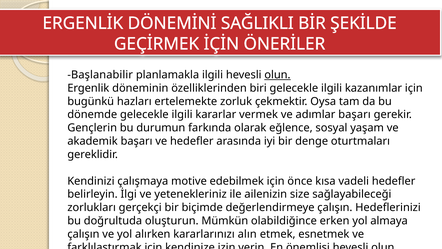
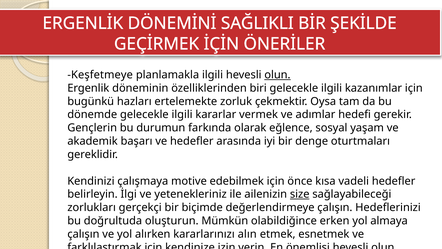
Başlanabilir: Başlanabilir -> Keşfetmeye
adımlar başarı: başarı -> hedefi
size underline: none -> present
